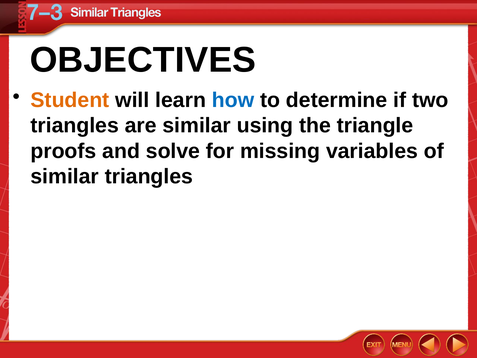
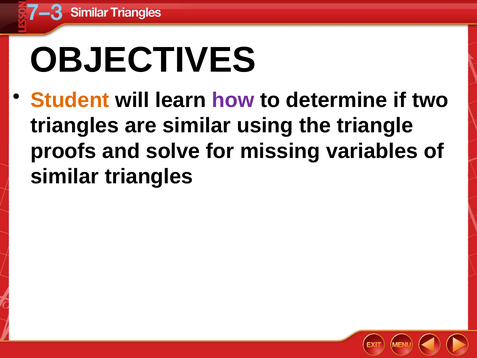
how colour: blue -> purple
